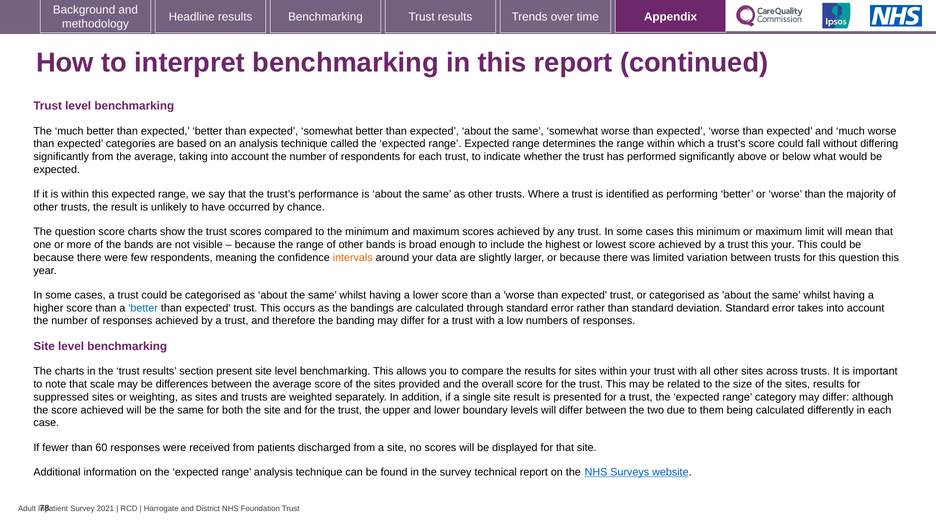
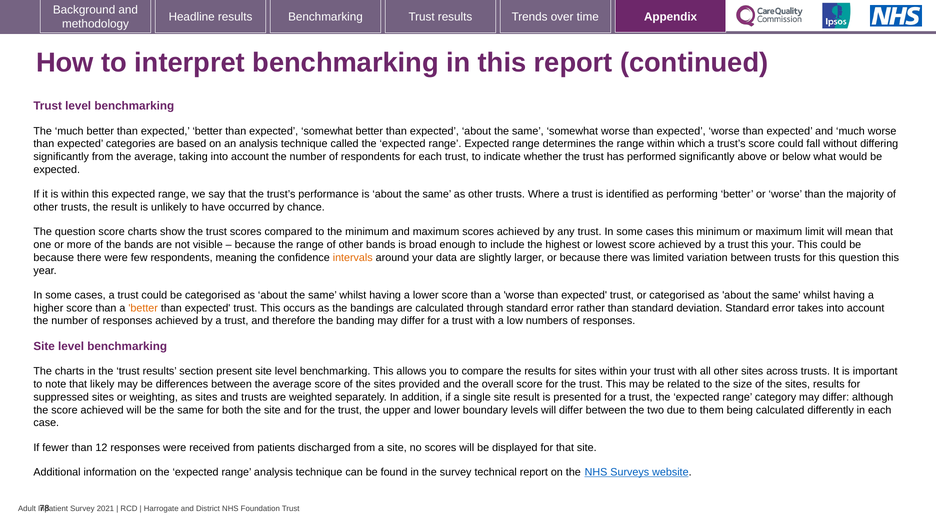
better at (143, 308) colour: blue -> orange
scale: scale -> likely
60: 60 -> 12
